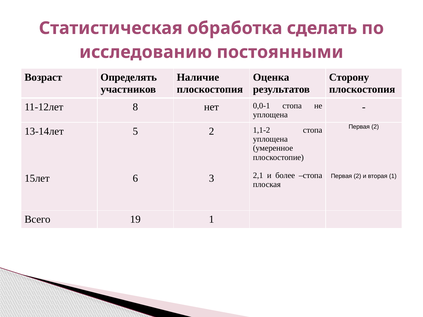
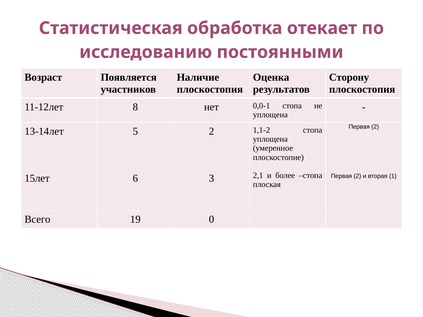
сделать: сделать -> отекает
Определять: Определять -> Появляется
19 1: 1 -> 0
